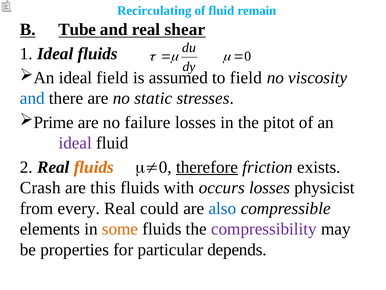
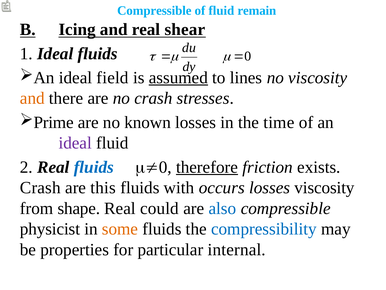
Recirculating at (154, 11): Recirculating -> Compressible
Tube: Tube -> Icing
assumed underline: none -> present
to field: field -> lines
and at (32, 98) colour: blue -> orange
no static: static -> crash
failure: failure -> known
pitot: pitot -> time
fluids at (94, 167) colour: orange -> blue
losses physicist: physicist -> viscosity
every: every -> shape
elements: elements -> physicist
compressibility colour: purple -> blue
depends: depends -> internal
